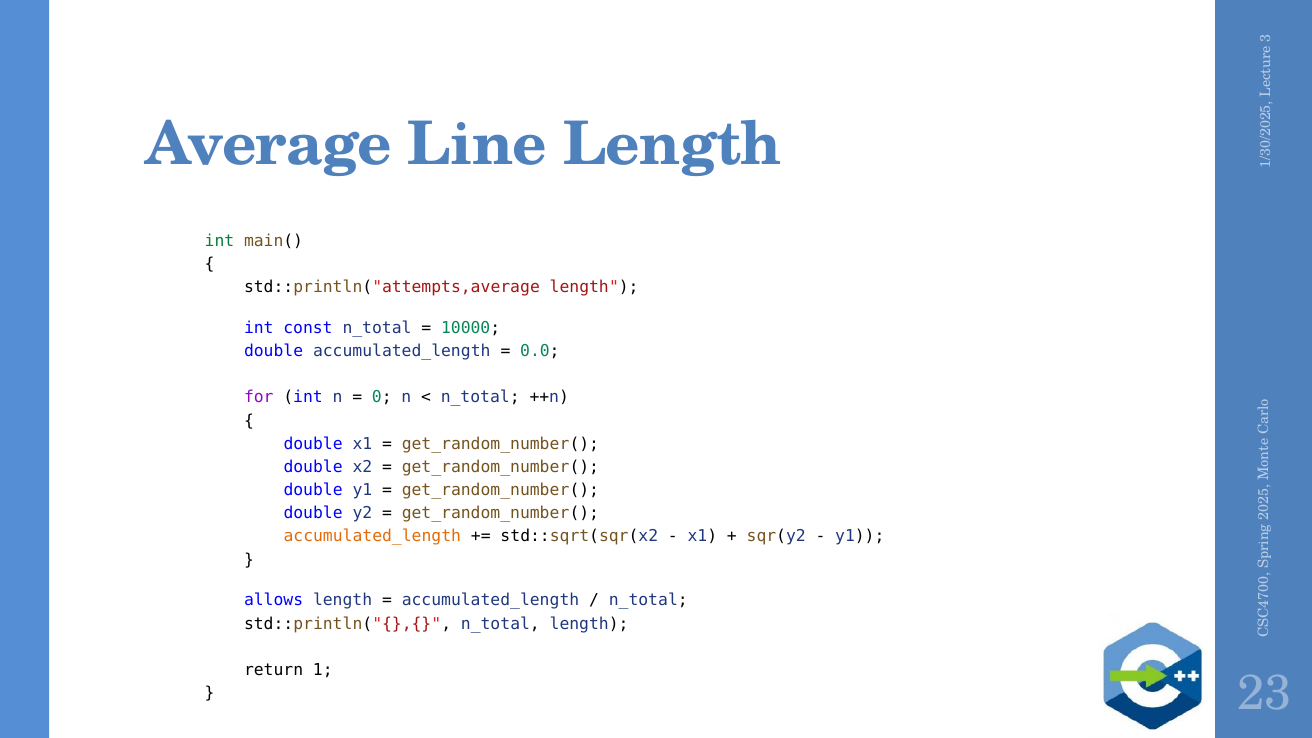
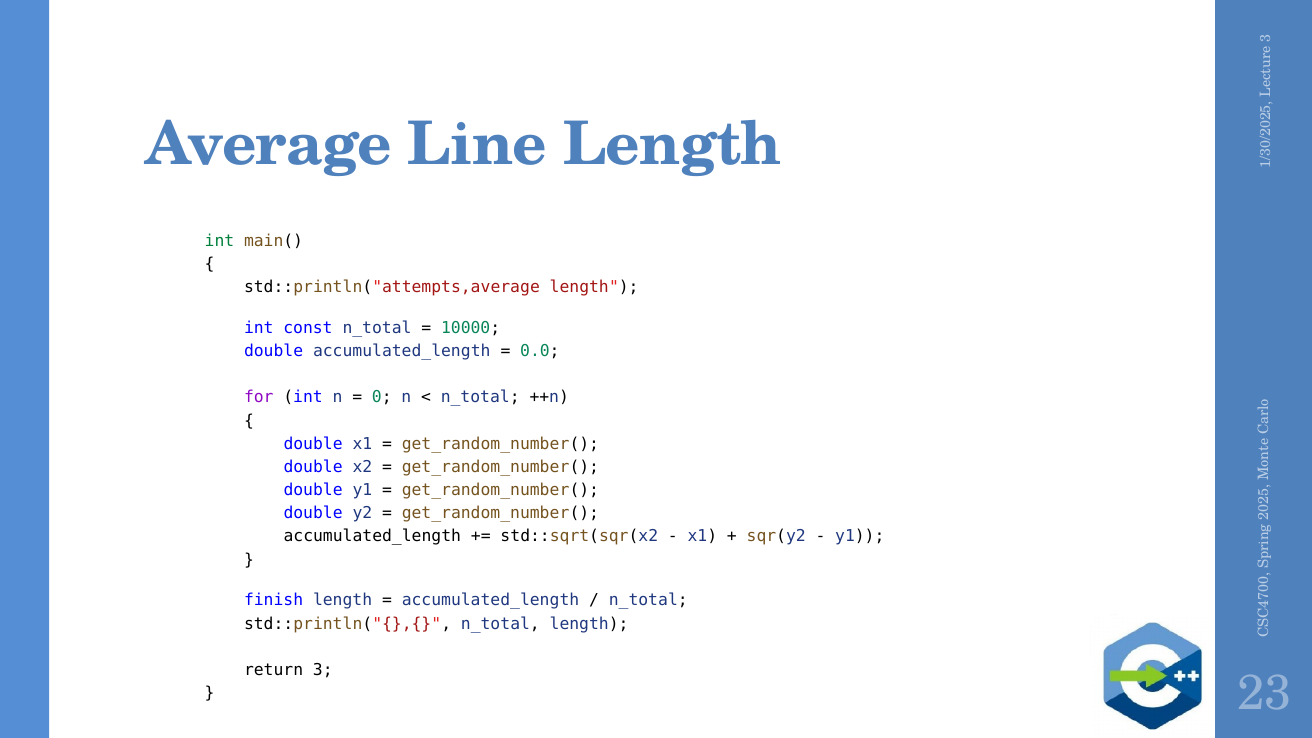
accumulated_length at (372, 537) colour: orange -> black
allows: allows -> finish
return 1: 1 -> 3
